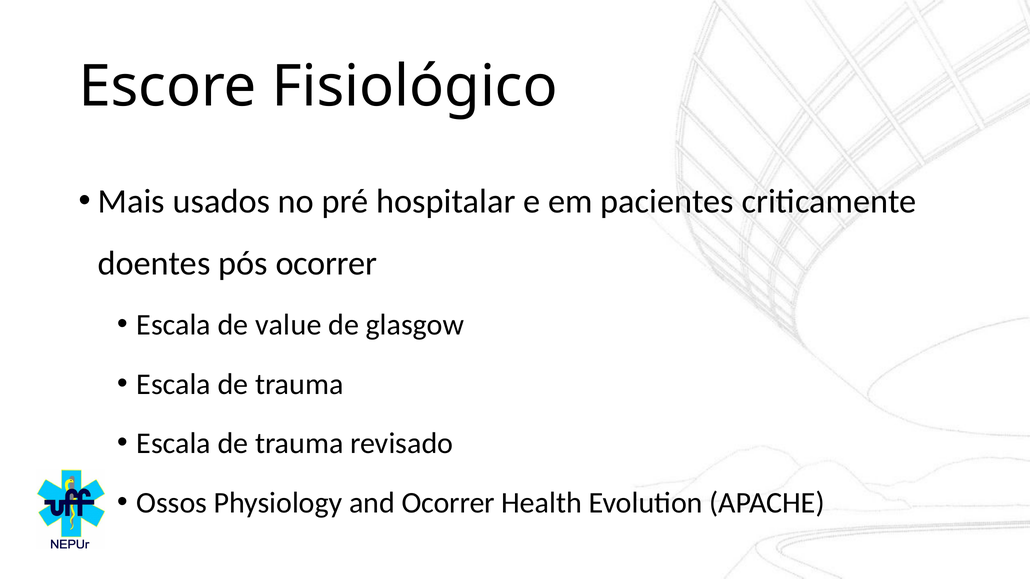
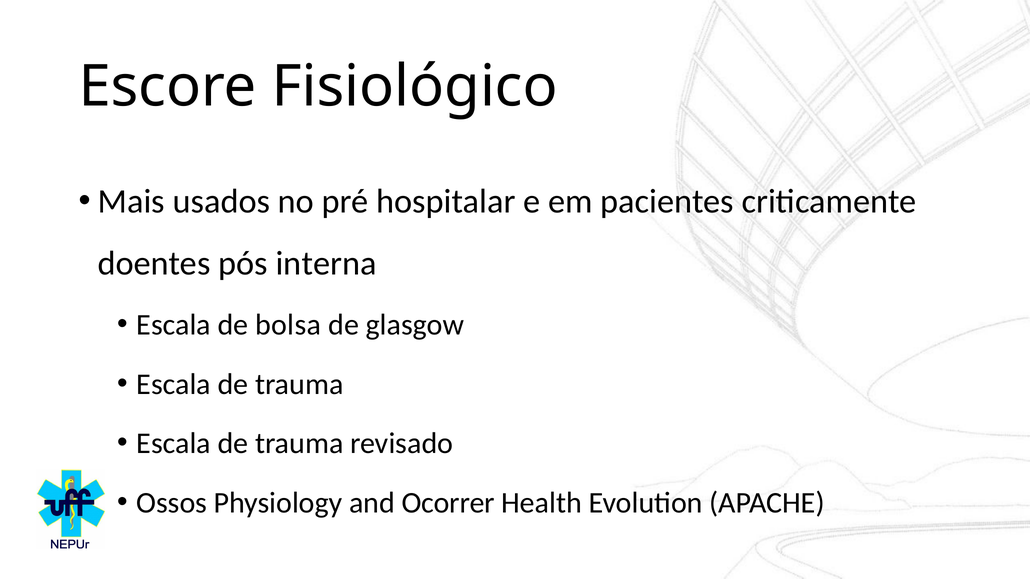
pós ocorrer: ocorrer -> interna
value: value -> bolsa
